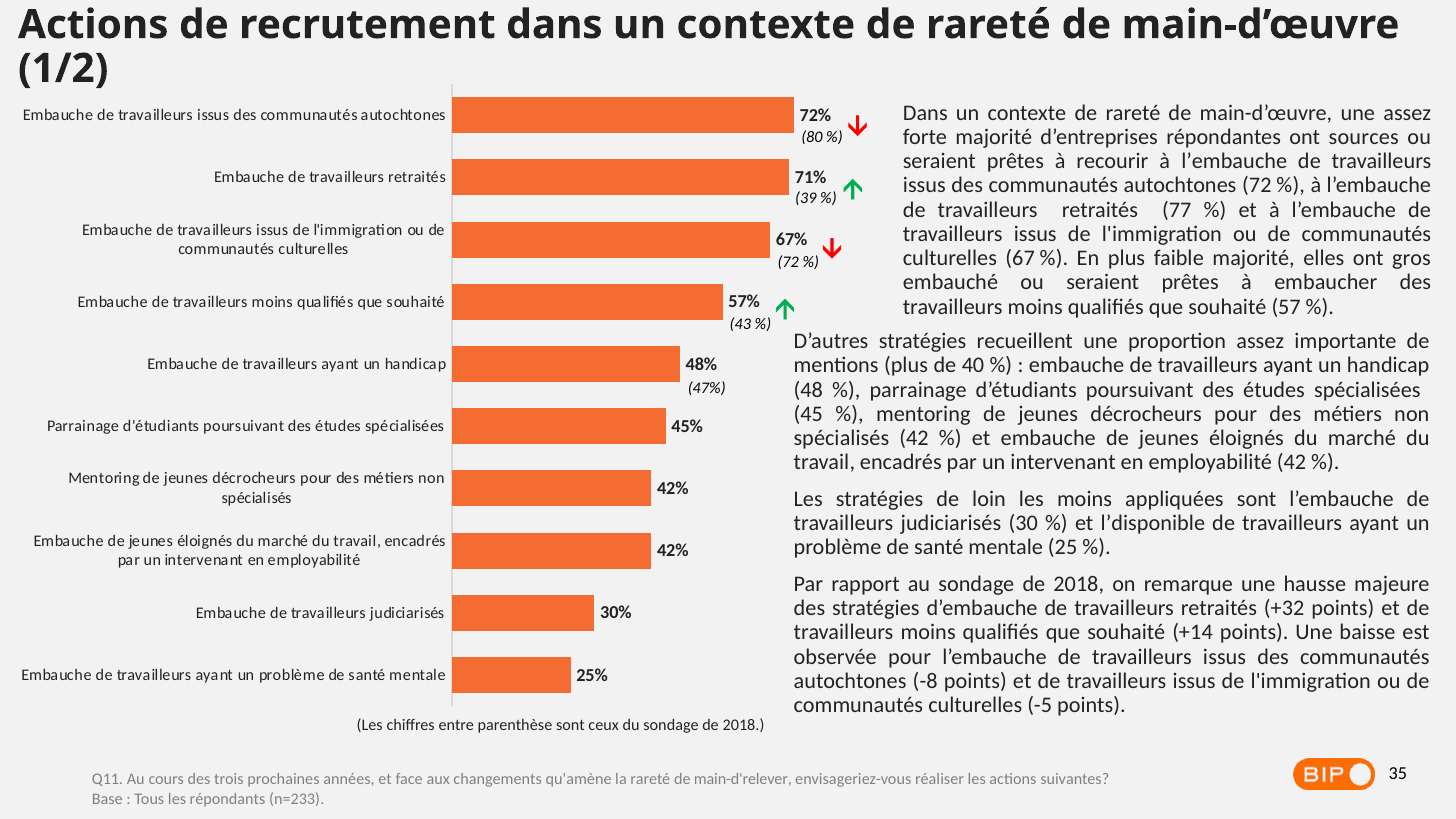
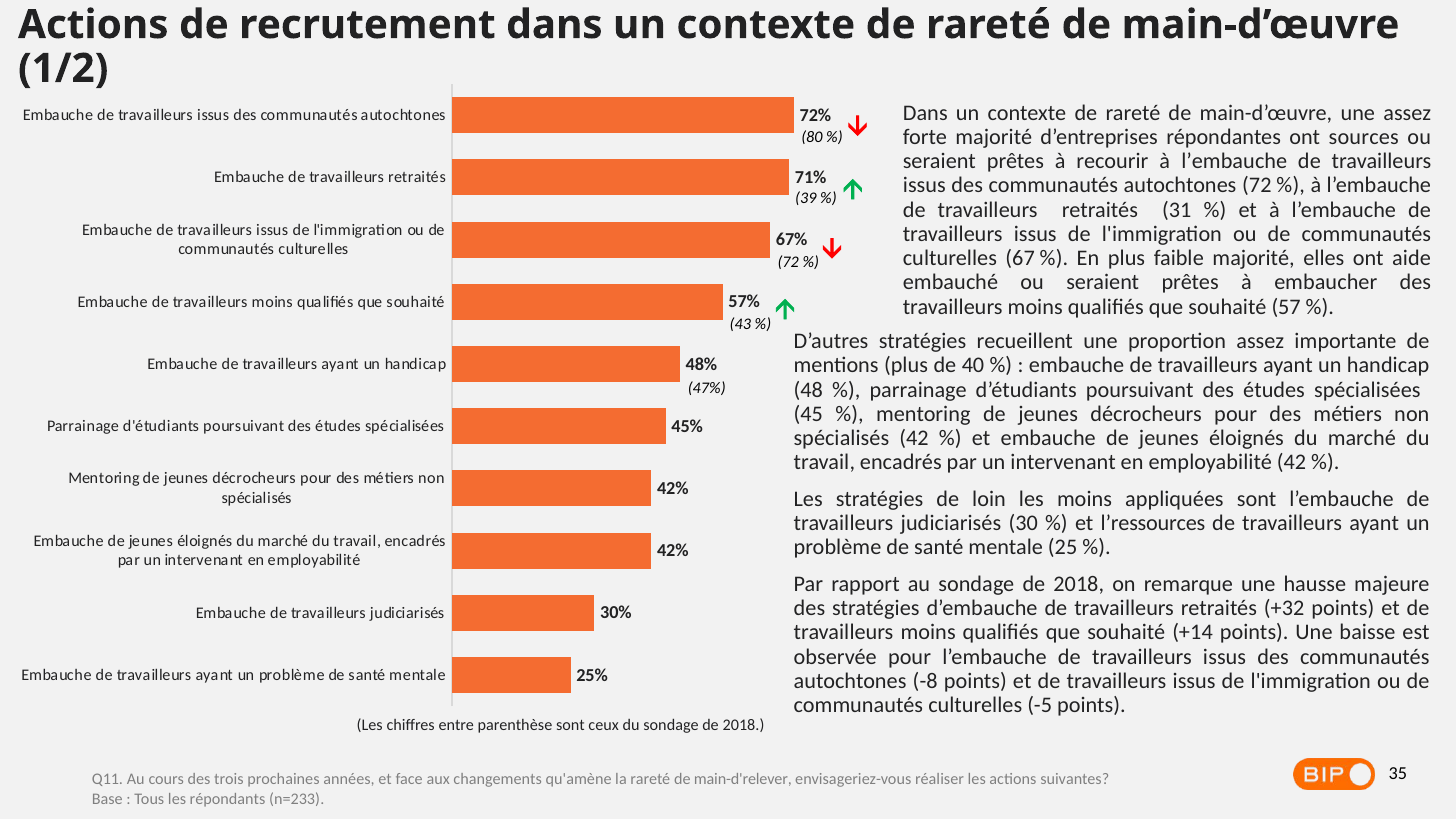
77: 77 -> 31
gros: gros -> aide
l’disponible: l’disponible -> l’ressources
